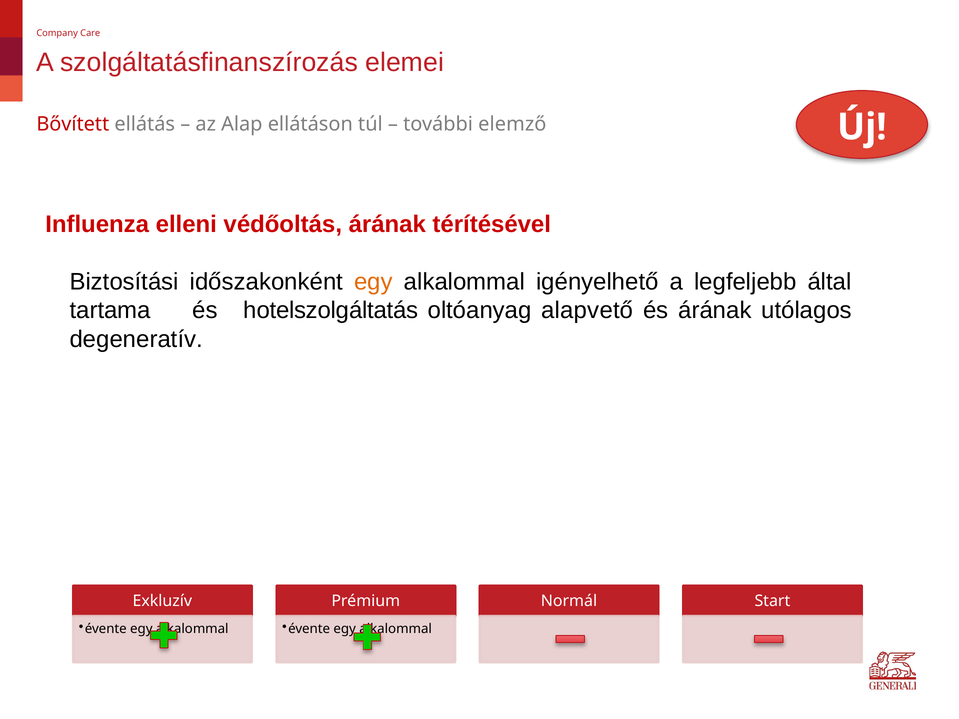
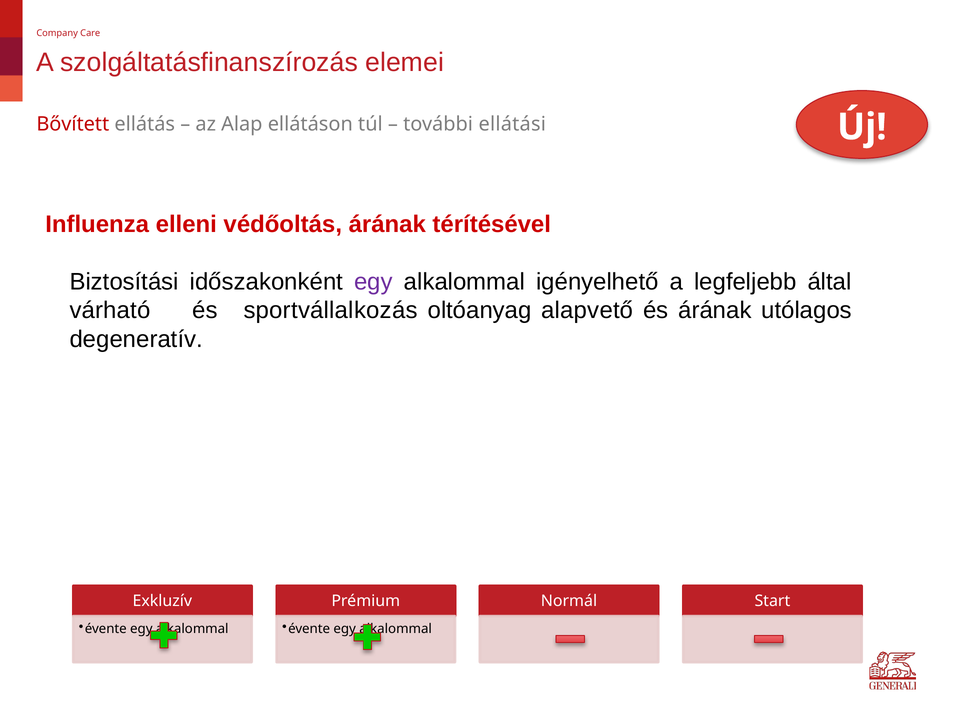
elemző: elemző -> ellátási
egy at (373, 282) colour: orange -> purple
tartama: tartama -> várható
hotelszolgáltatás: hotelszolgáltatás -> sportvállalkozás
